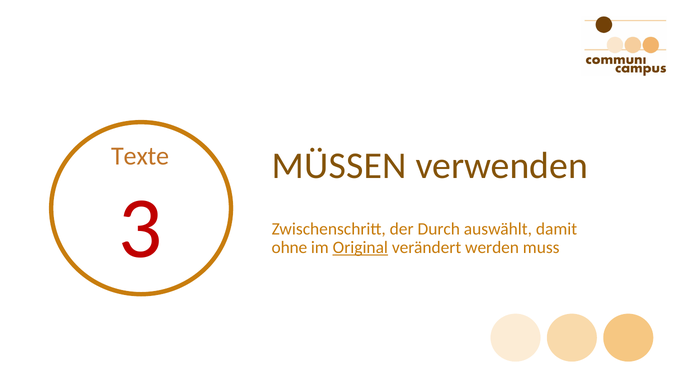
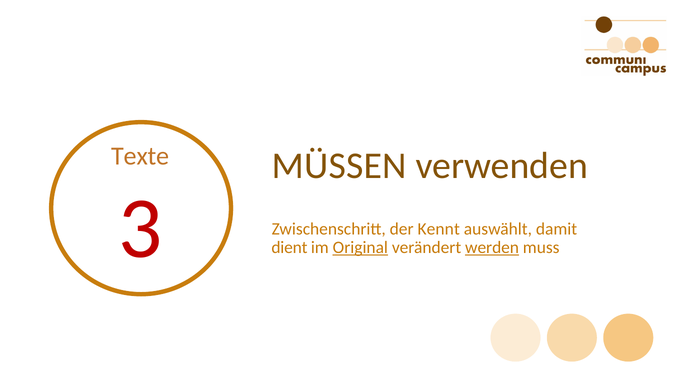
Durch: Durch -> Kennt
ohne: ohne -> dient
werden underline: none -> present
